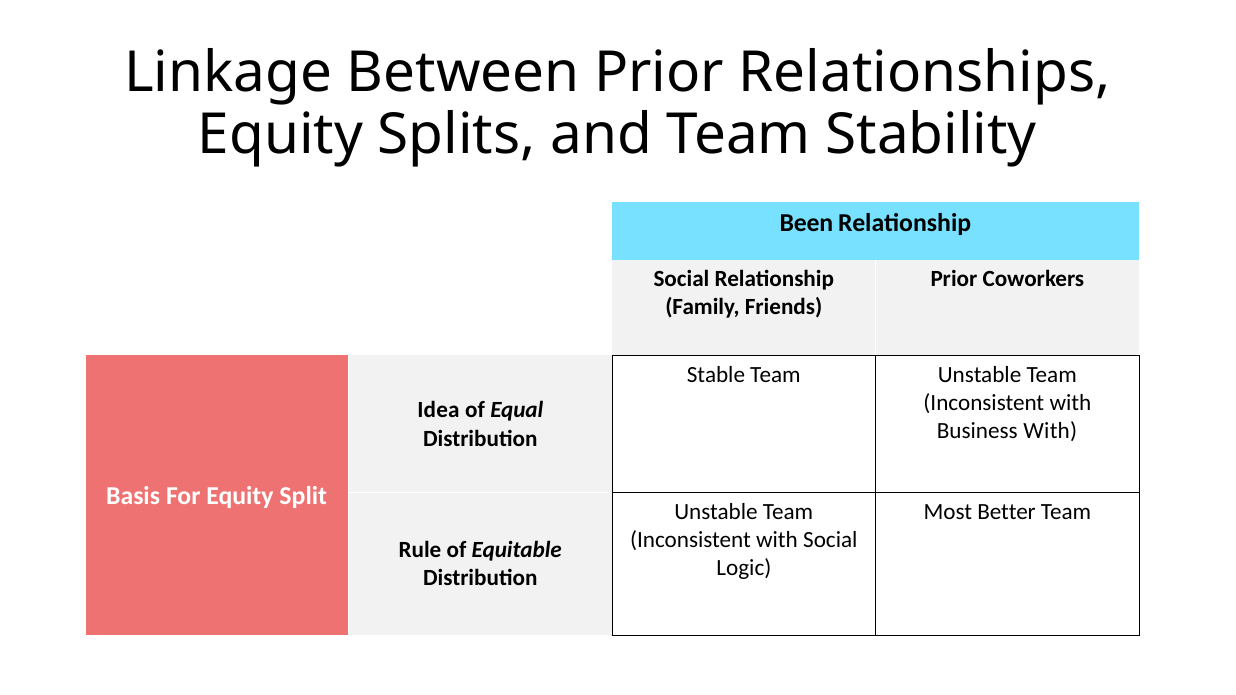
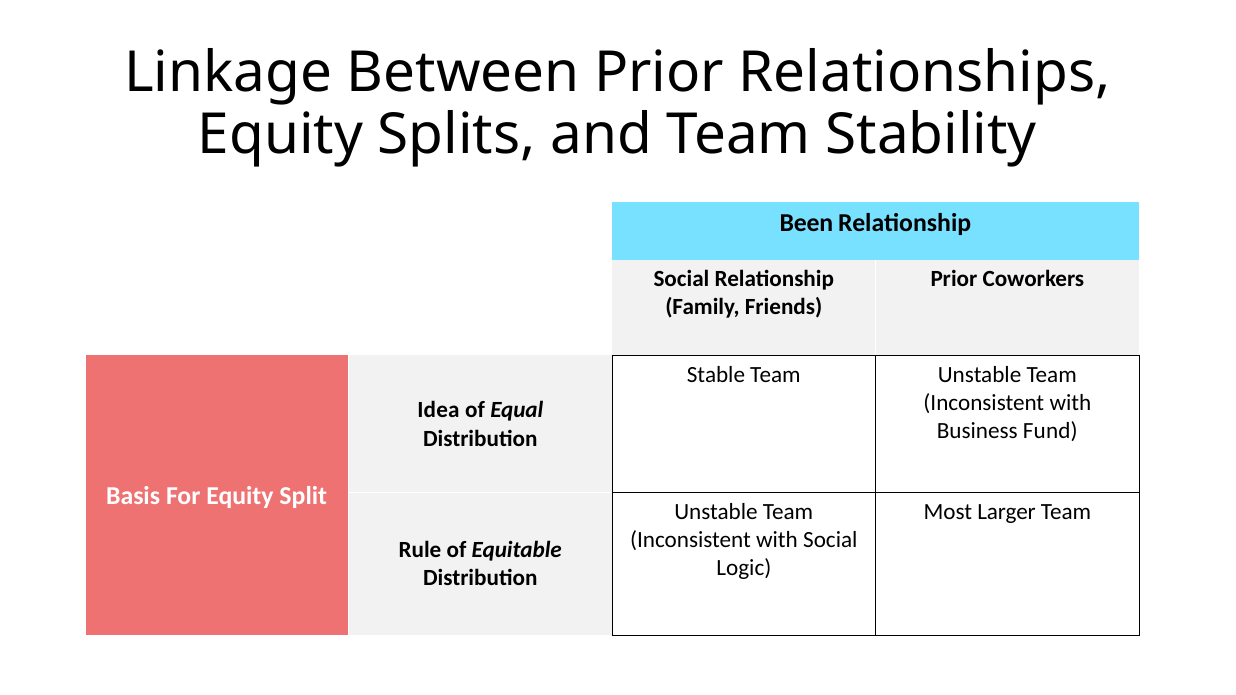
Business With: With -> Fund
Better: Better -> Larger
